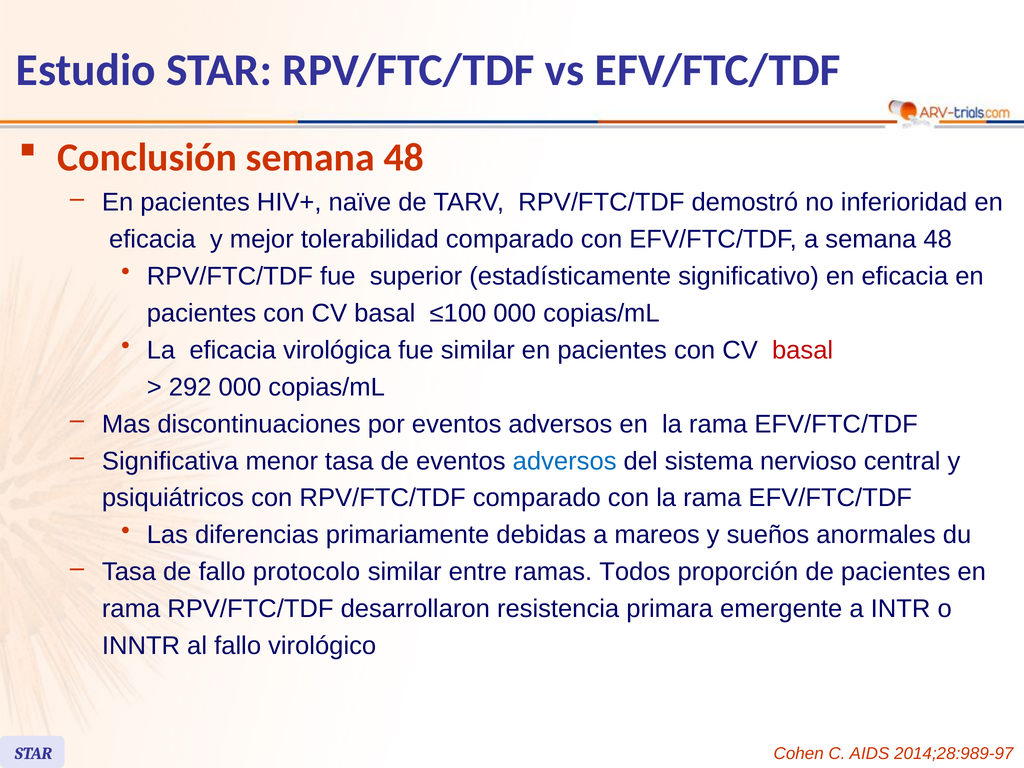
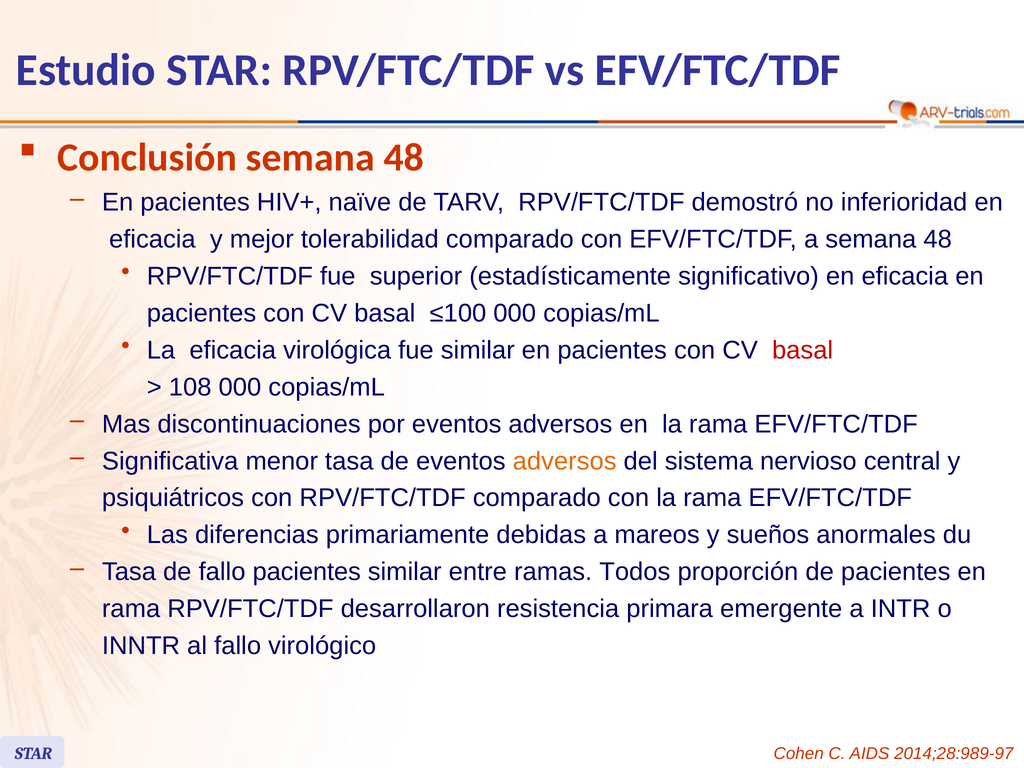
292: 292 -> 108
adversos at (565, 461) colour: blue -> orange
fallo protocolo: protocolo -> pacientes
